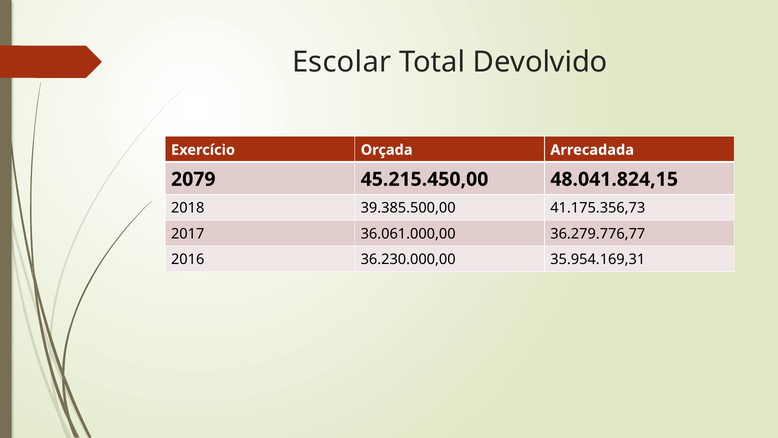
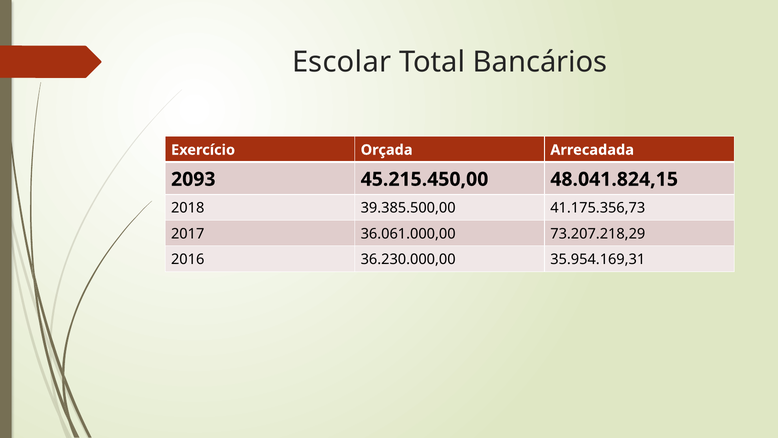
Devolvido: Devolvido -> Bancários
2079: 2079 -> 2093
36.279.776,77: 36.279.776,77 -> 73.207.218,29
